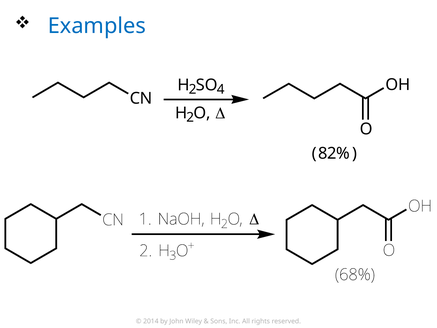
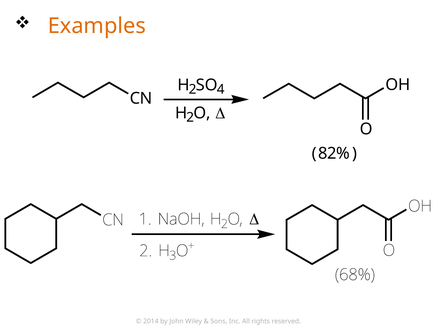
Examples colour: blue -> orange
